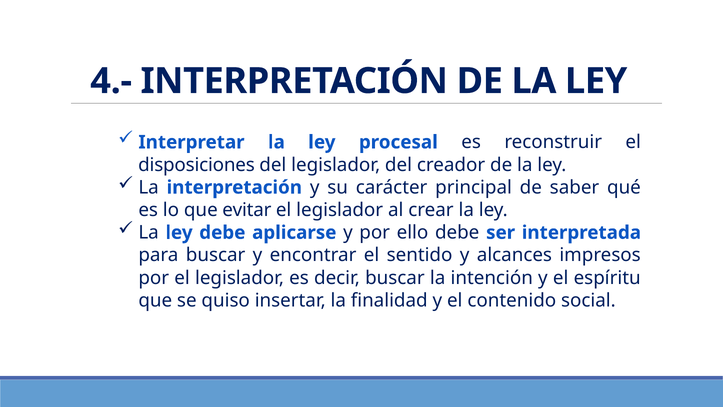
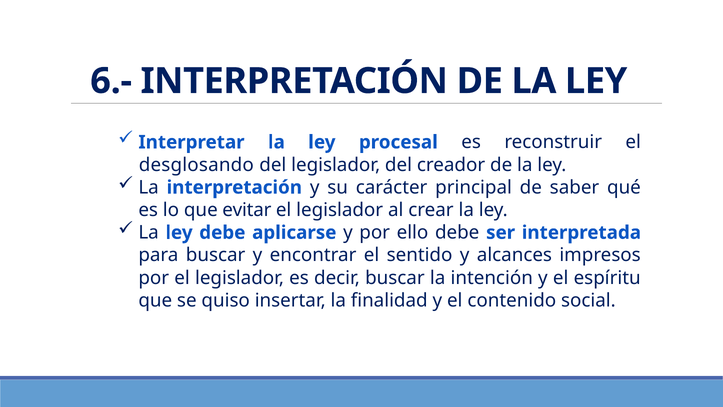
4.-: 4.- -> 6.-
disposiciones: disposiciones -> desglosando
